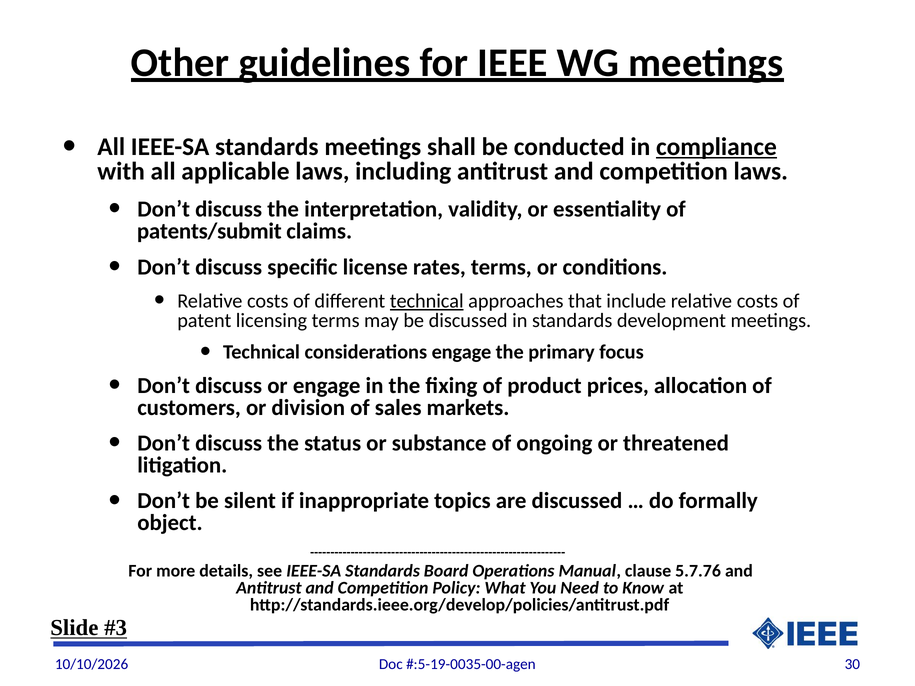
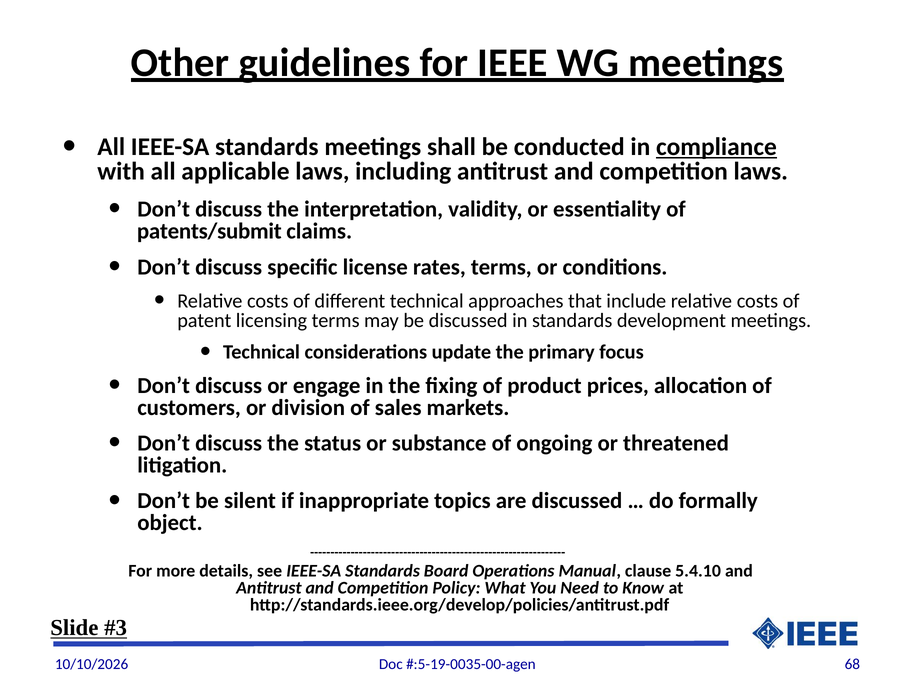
technical at (427, 301) underline: present -> none
considerations engage: engage -> update
5.7.76: 5.7.76 -> 5.4.10
30: 30 -> 68
